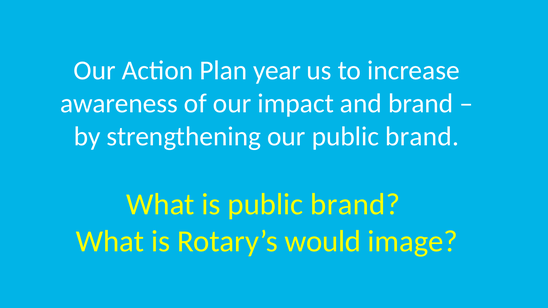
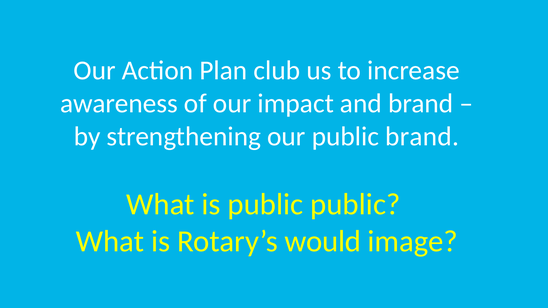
year: year -> club
is public brand: brand -> public
